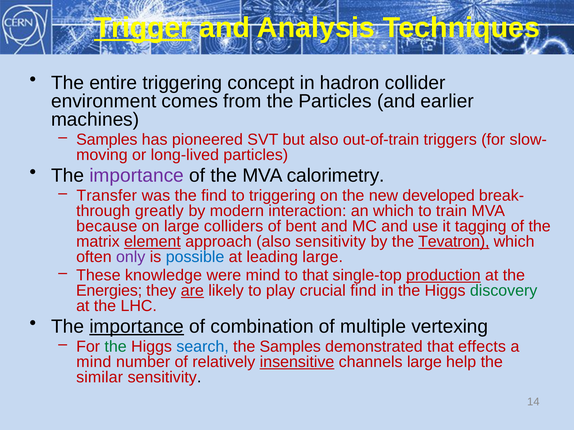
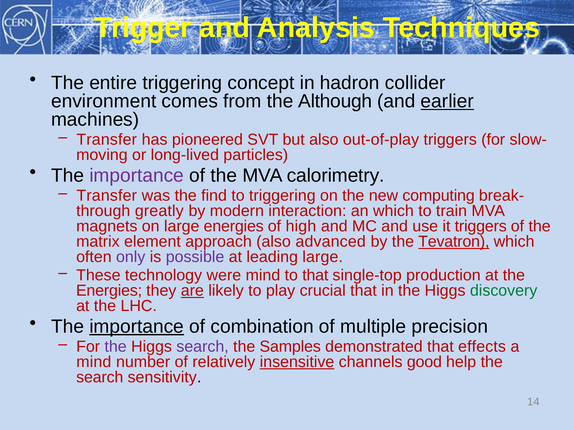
Trigger underline: present -> none
the Particles: Particles -> Although
earlier underline: none -> present
Samples at (107, 140): Samples -> Transfer
out-of-train: out-of-train -> out-of-play
developed: developed -> computing
because: because -> magnets
large colliders: colliders -> energies
bent: bent -> high
it tagging: tagging -> triggers
element underline: present -> none
also sensitivity: sensitivity -> advanced
possible colour: blue -> purple
knowledge: knowledge -> technology
production underline: present -> none
crucial find: find -> that
vertexing: vertexing -> precision
the at (116, 347) colour: green -> purple
search at (203, 347) colour: blue -> purple
channels large: large -> good
similar at (100, 378): similar -> search
